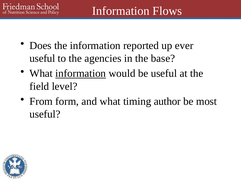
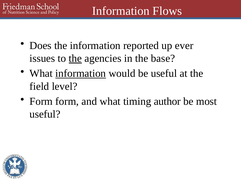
useful at (42, 58): useful -> issues
the at (75, 58) underline: none -> present
From at (41, 101): From -> Form
